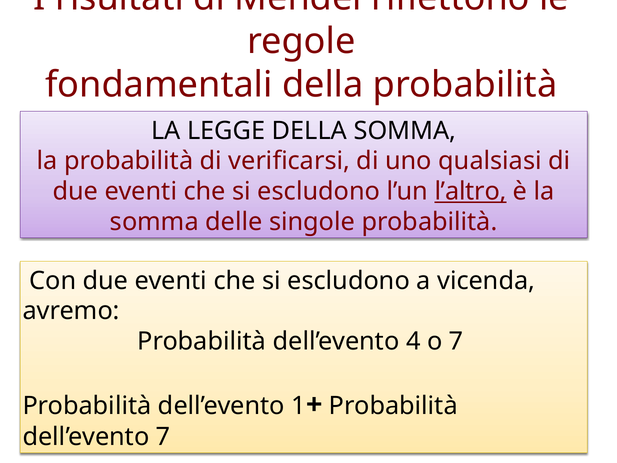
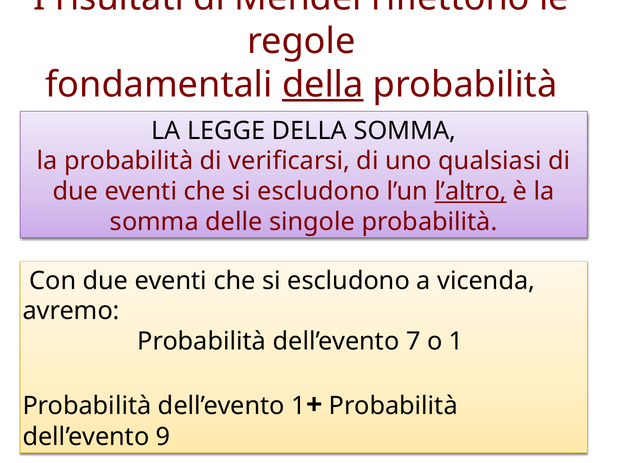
della at (323, 85) underline: none -> present
4: 4 -> 7
o 7: 7 -> 1
dell’evento 7: 7 -> 9
